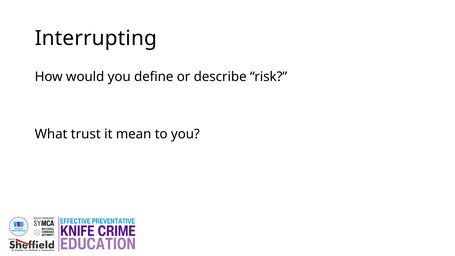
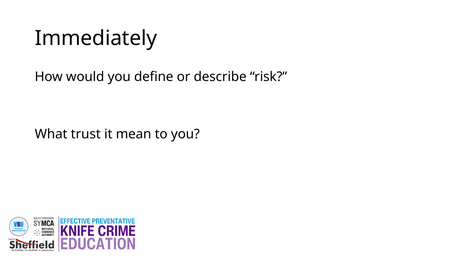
Interrupting: Interrupting -> Immediately
